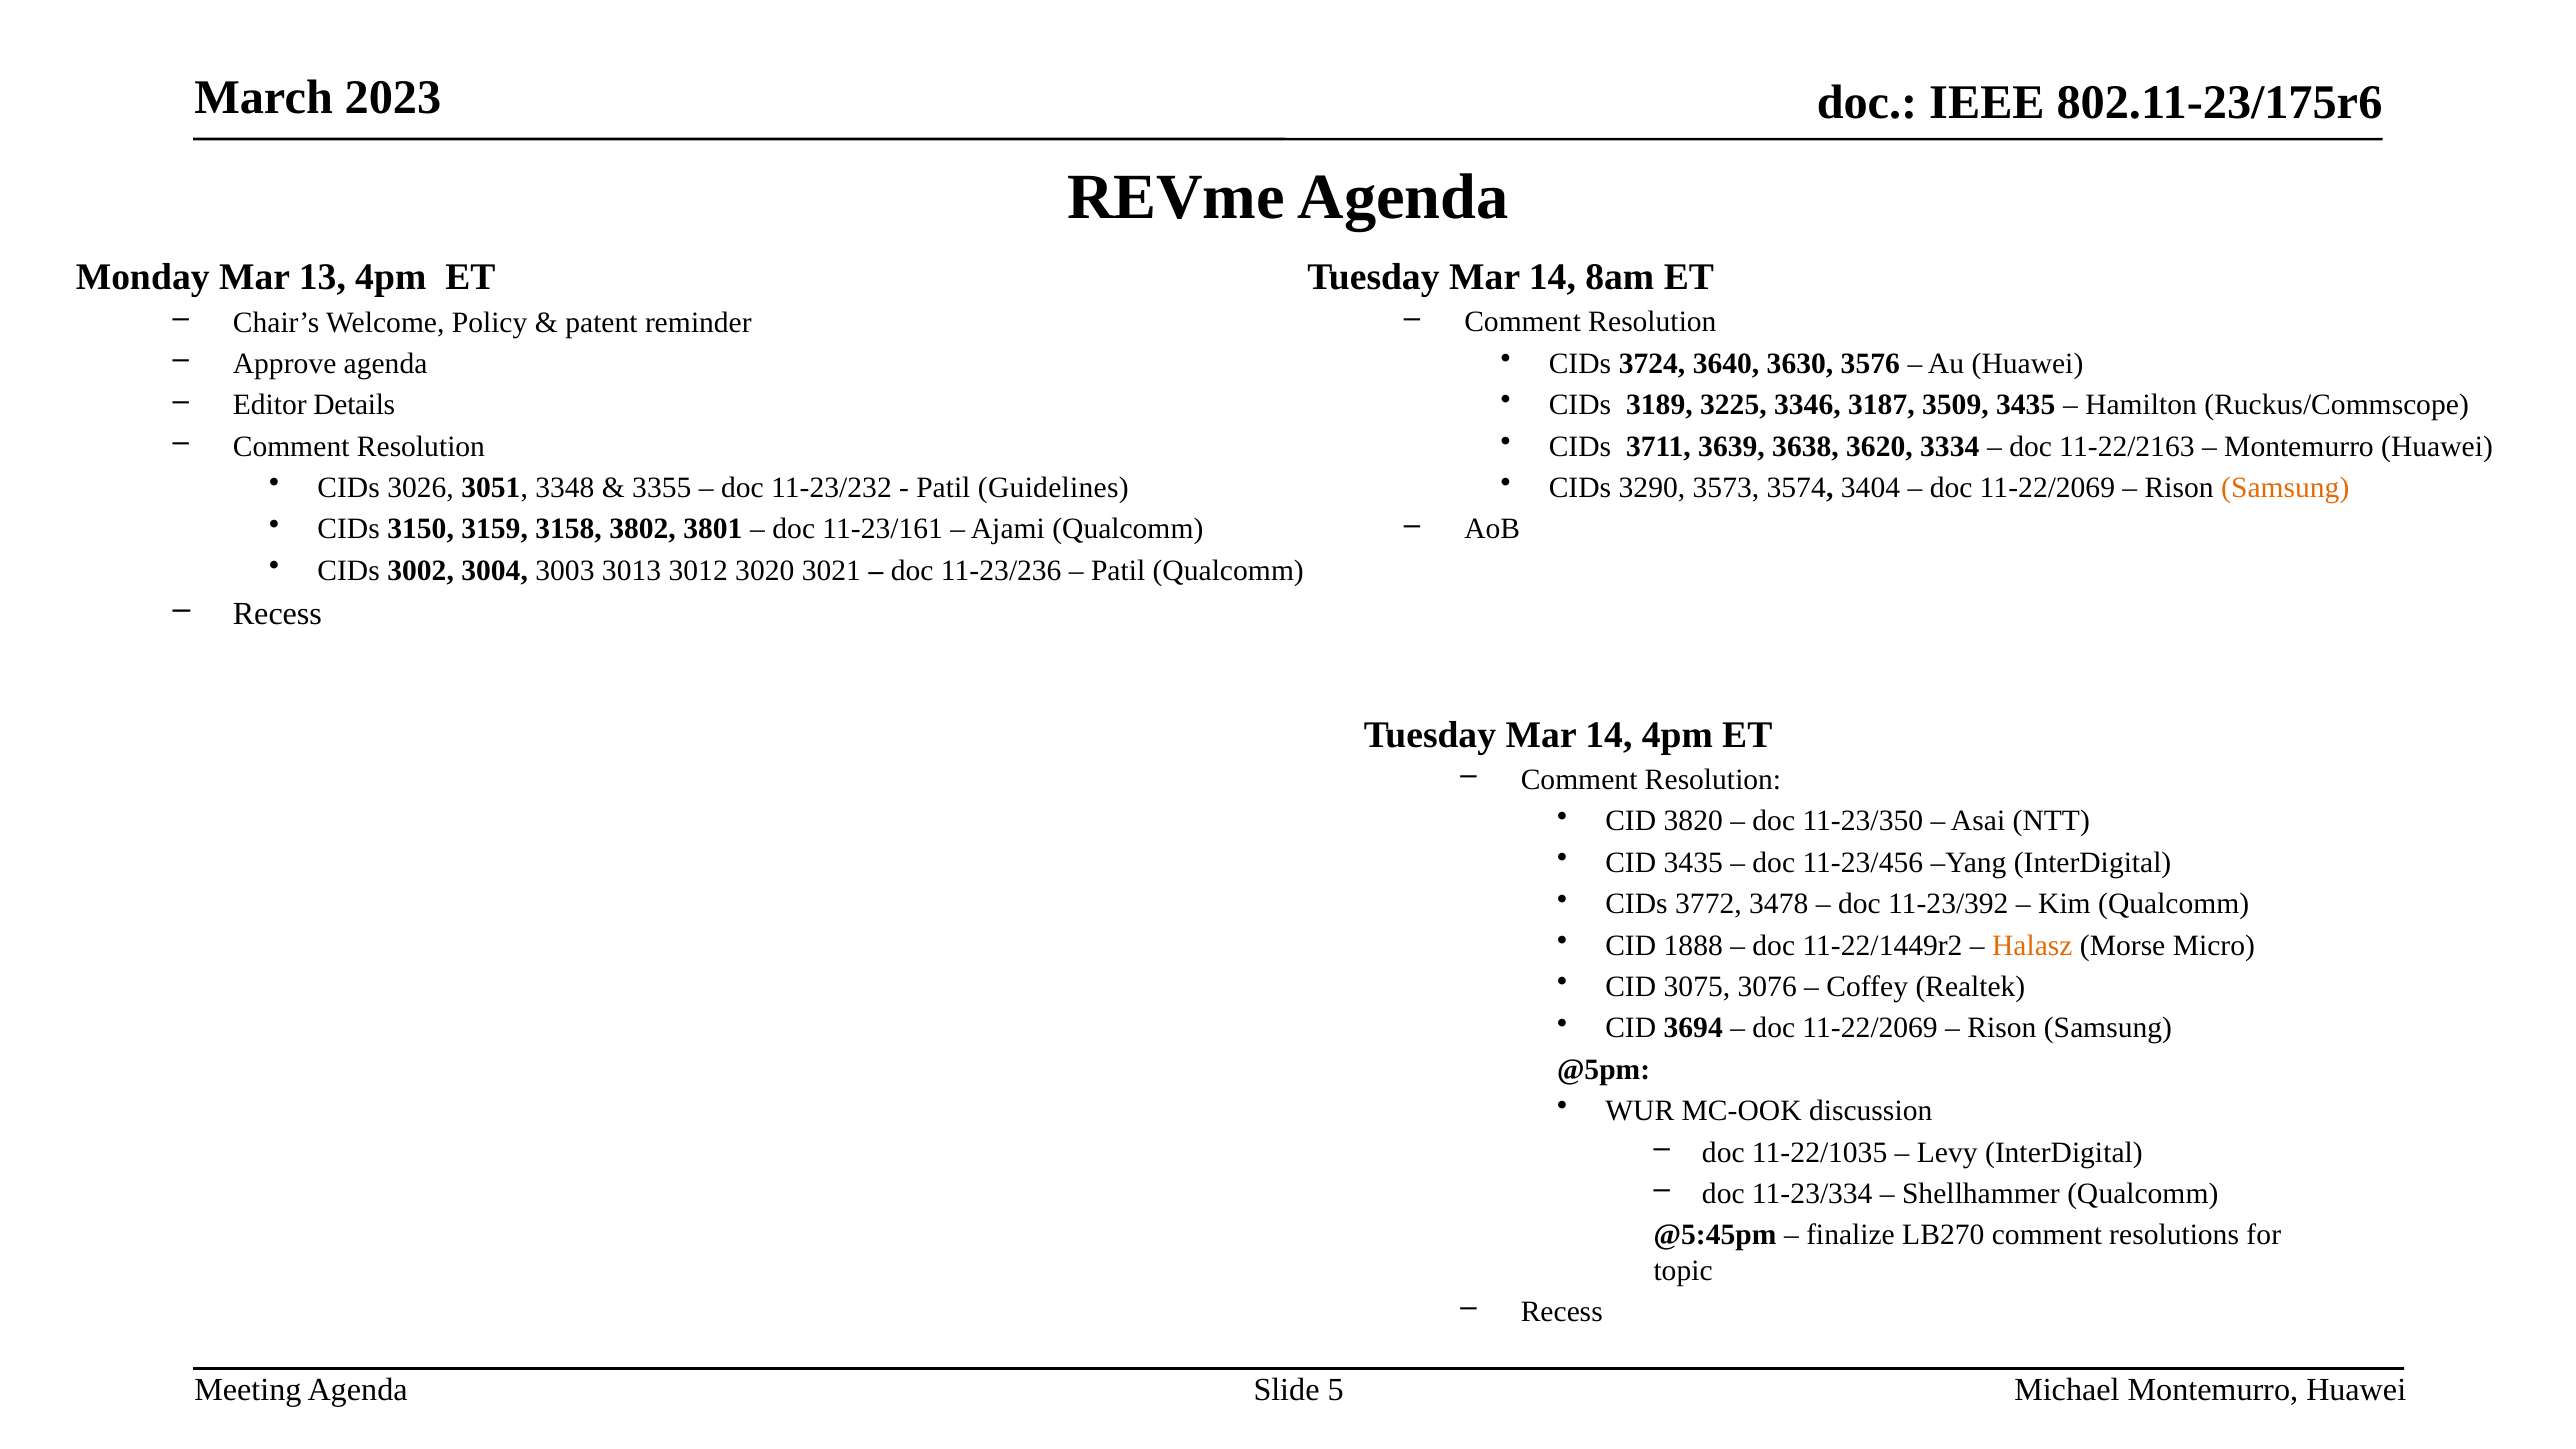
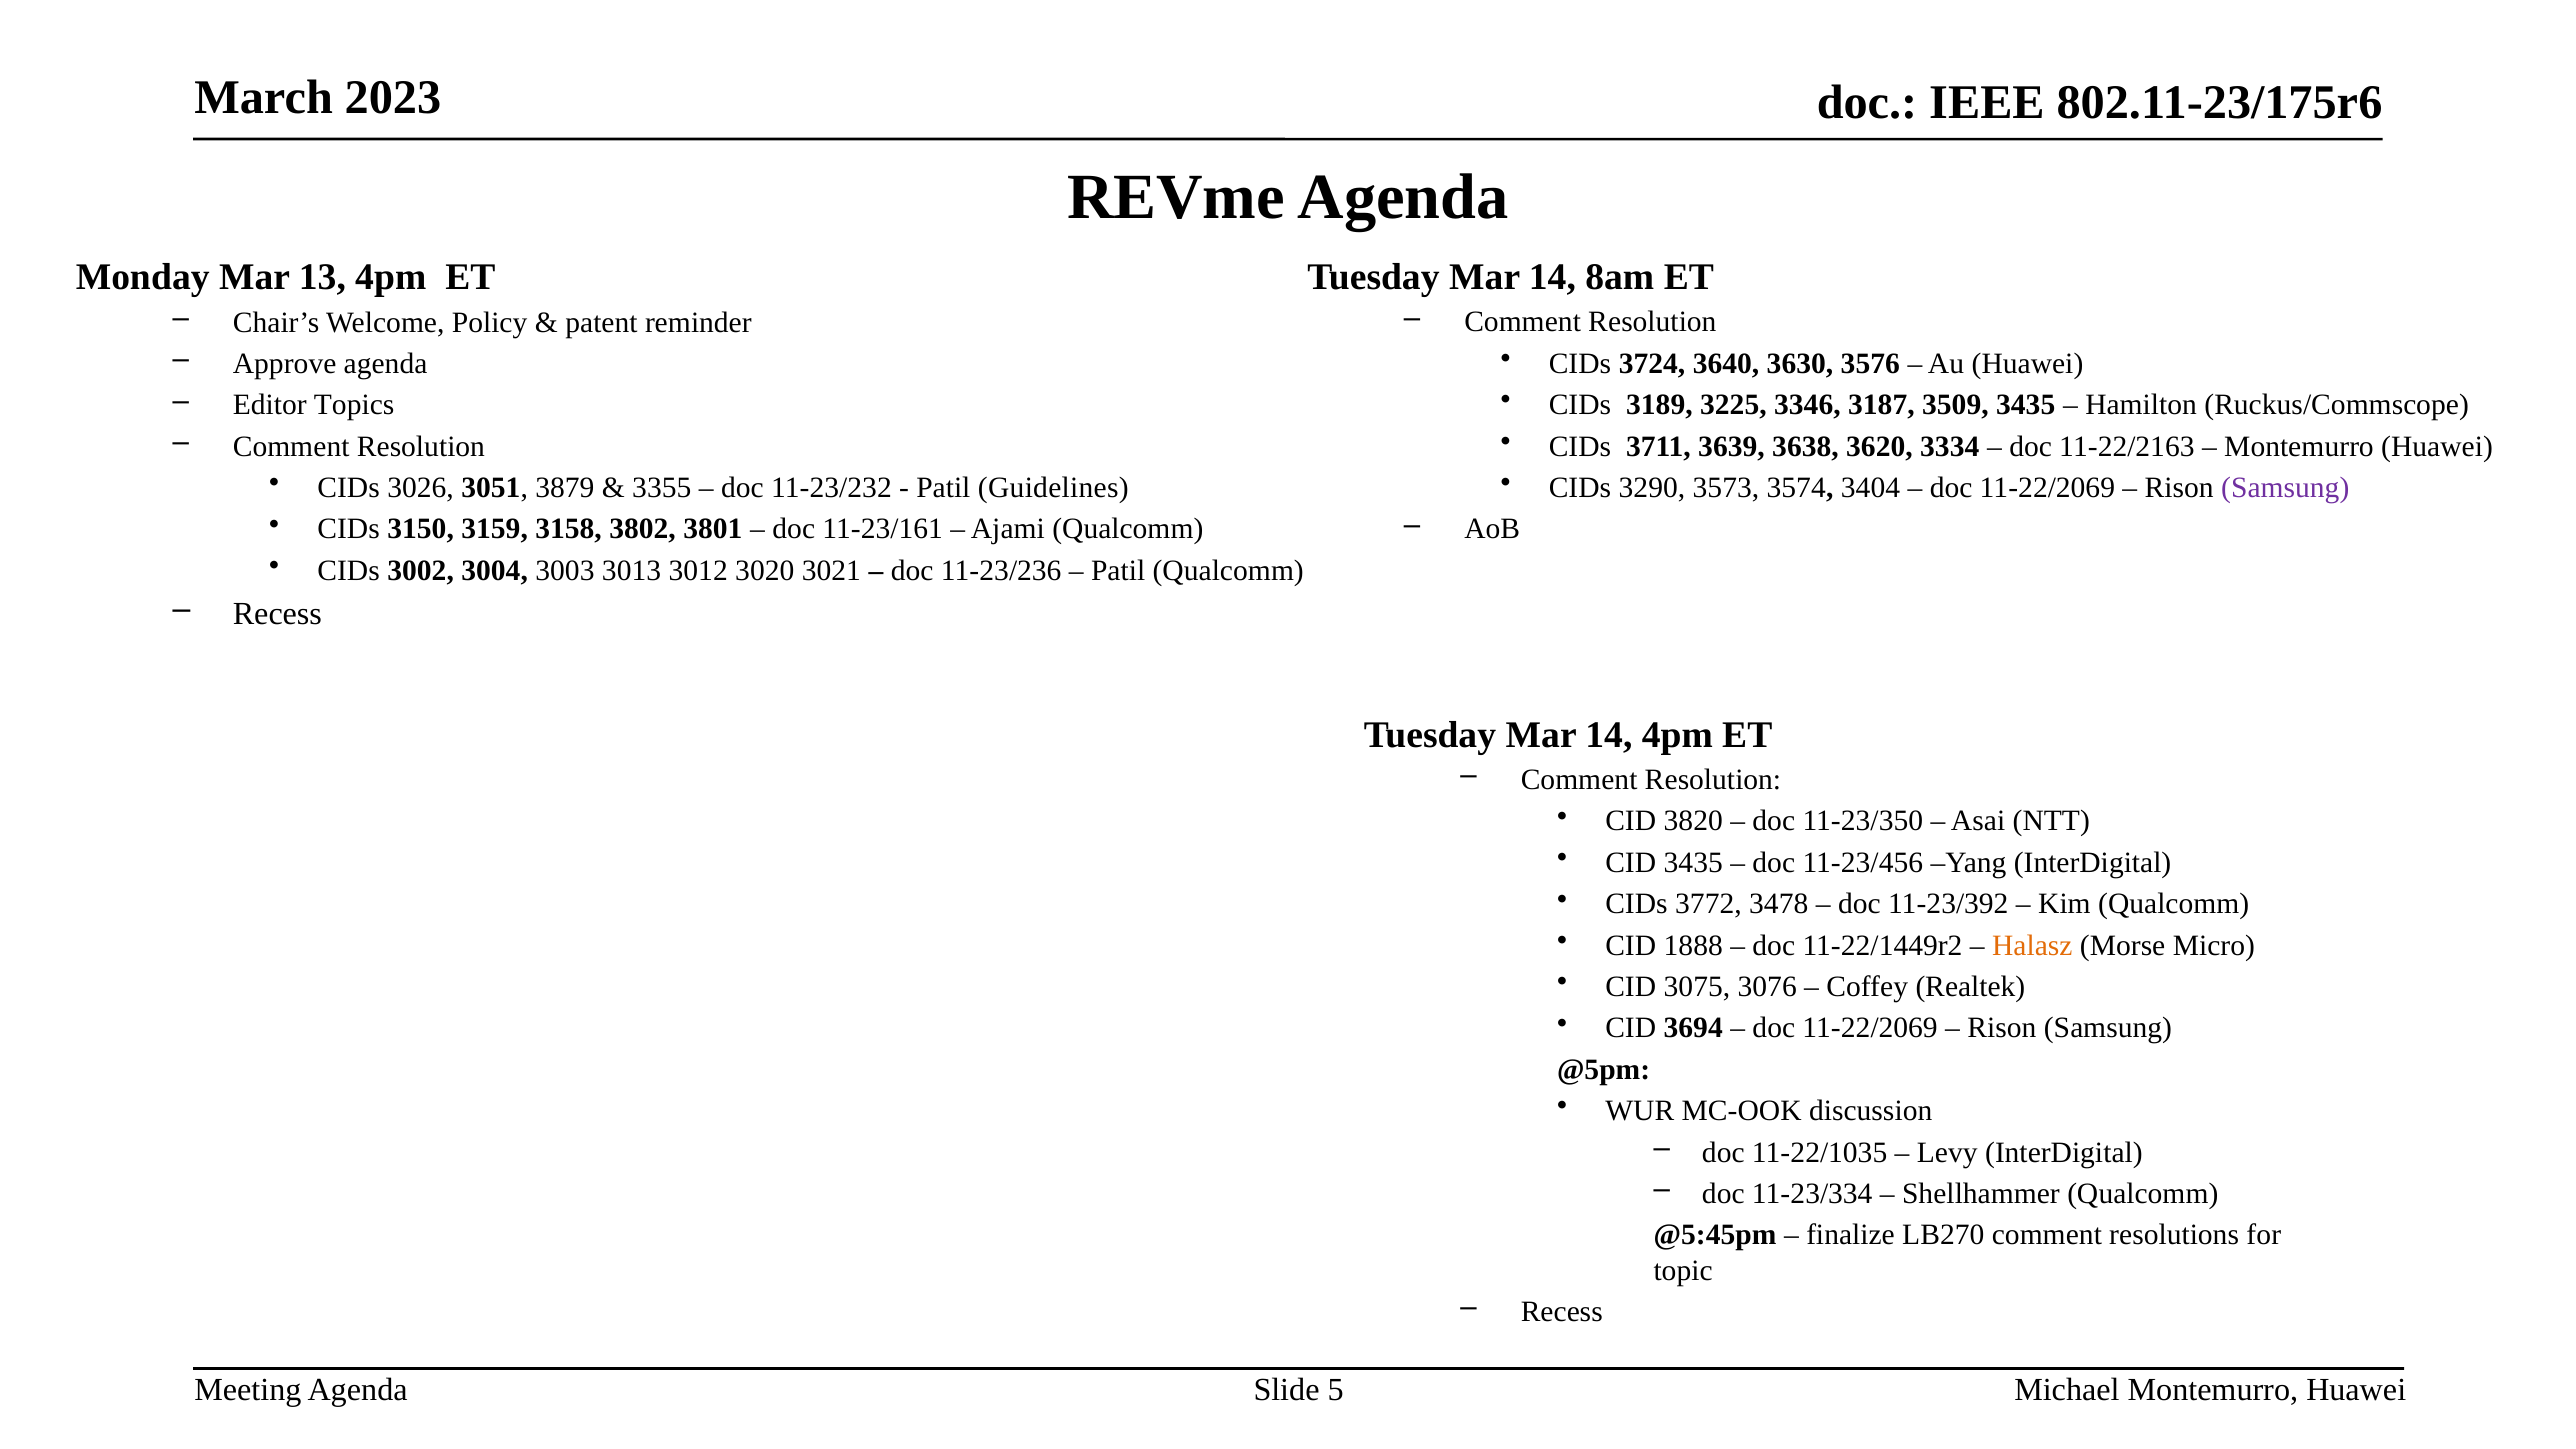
Details: Details -> Topics
3348: 3348 -> 3879
Samsung at (2285, 488) colour: orange -> purple
